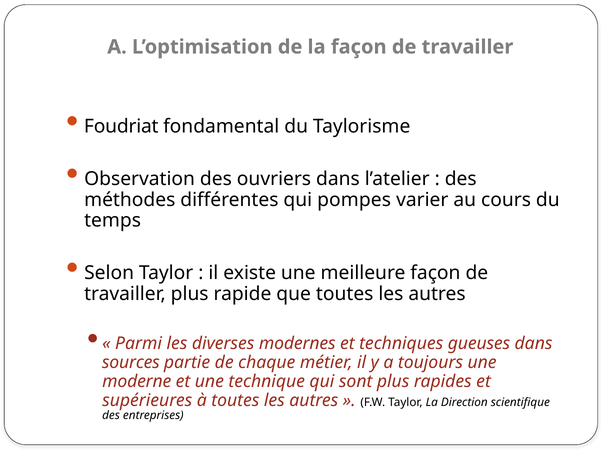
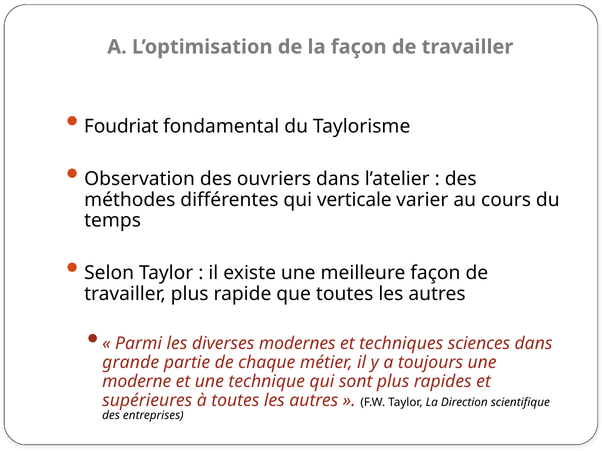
pompes: pompes -> verticale
gueuses: gueuses -> sciences
sources: sources -> grande
